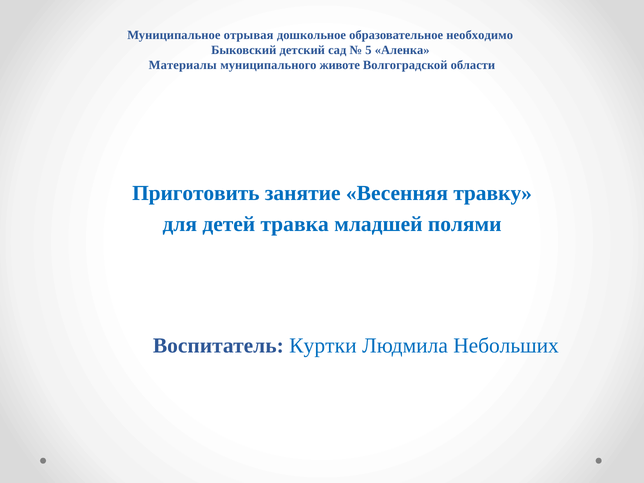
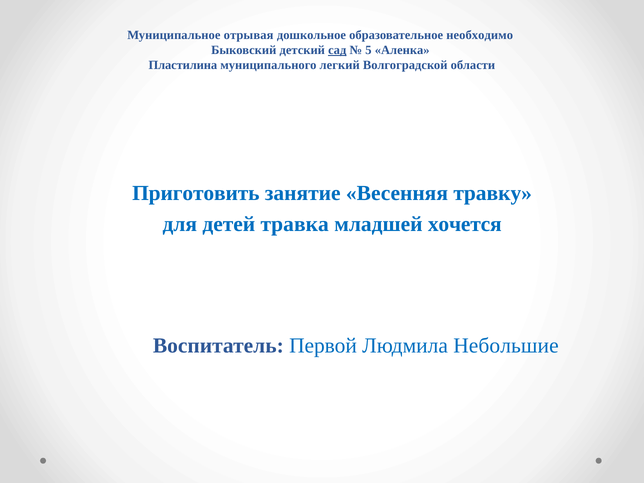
сад underline: none -> present
Материалы: Материалы -> Пластилина
животе: животе -> легкий
полями: полями -> хочется
Куртки: Куртки -> Первой
Небольших: Небольших -> Небольшие
